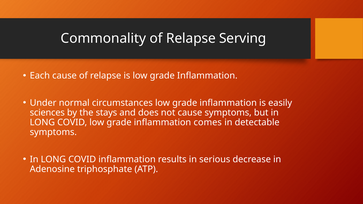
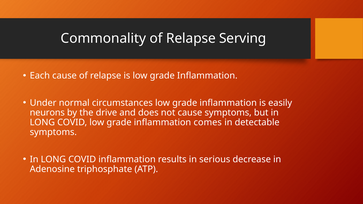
sciences: sciences -> neurons
stays: stays -> drive
